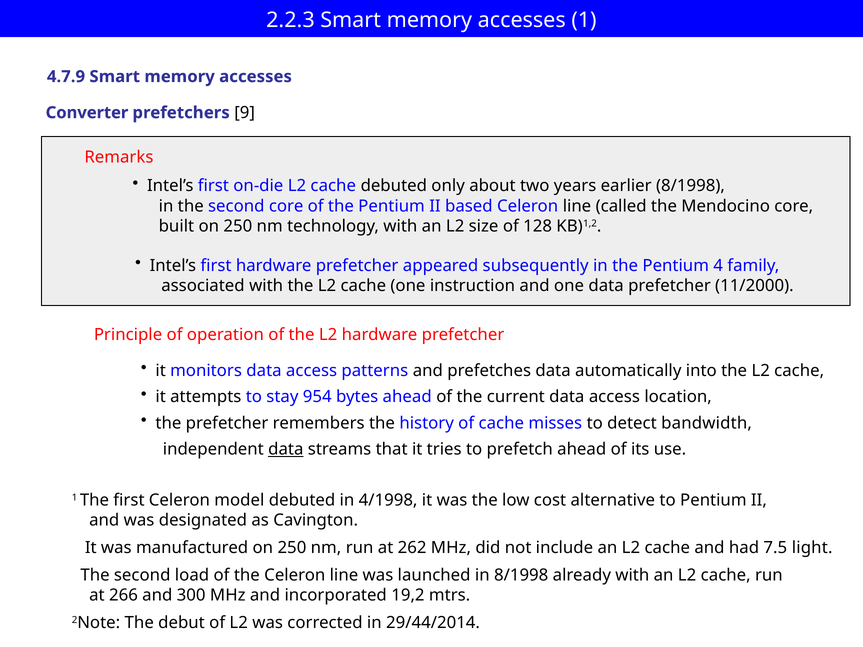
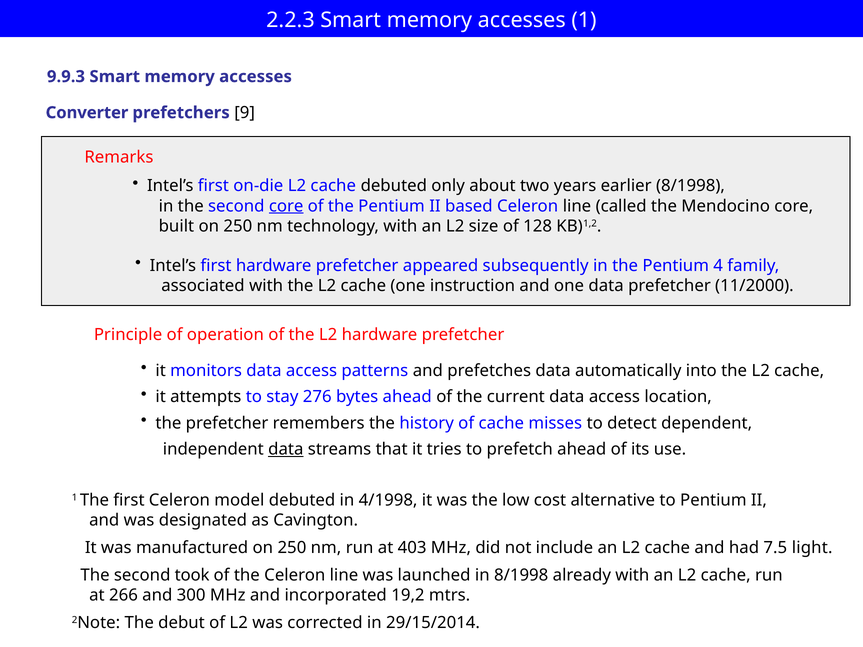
4.7.9: 4.7.9 -> 9.9.3
core at (286, 206) underline: none -> present
954: 954 -> 276
bandwidth: bandwidth -> dependent
262: 262 -> 403
load: load -> took
29/44/2014: 29/44/2014 -> 29/15/2014
